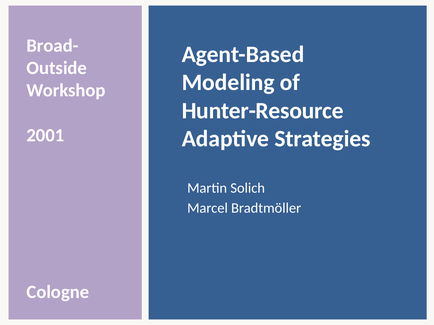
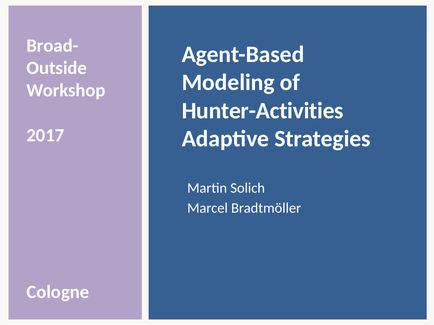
Hunter-Resource: Hunter-Resource -> Hunter-Activities
2001: 2001 -> 2017
